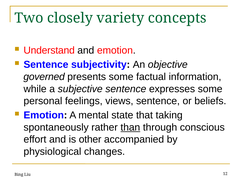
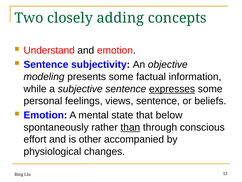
variety: variety -> adding
governed: governed -> modeling
expresses underline: none -> present
taking: taking -> below
